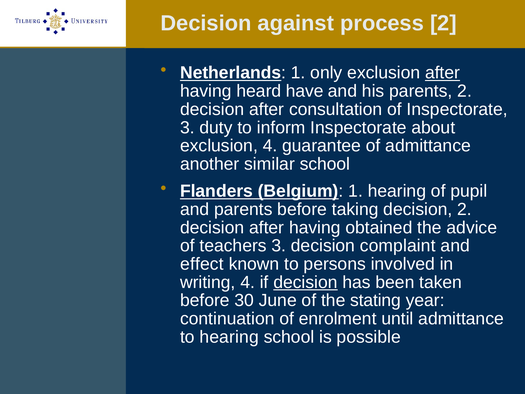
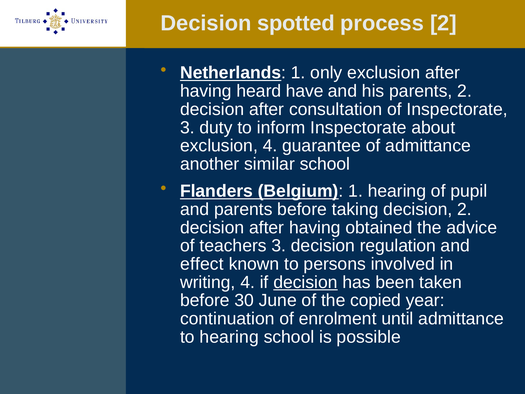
against: against -> spotted
after at (443, 73) underline: present -> none
complaint: complaint -> regulation
stating: stating -> copied
